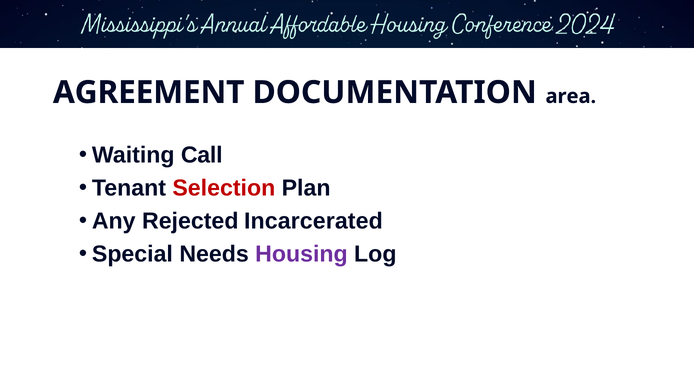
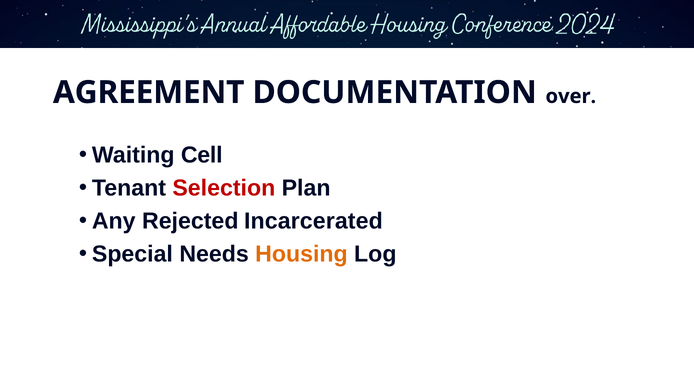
area: area -> over
Call: Call -> Cell
Housing colour: purple -> orange
